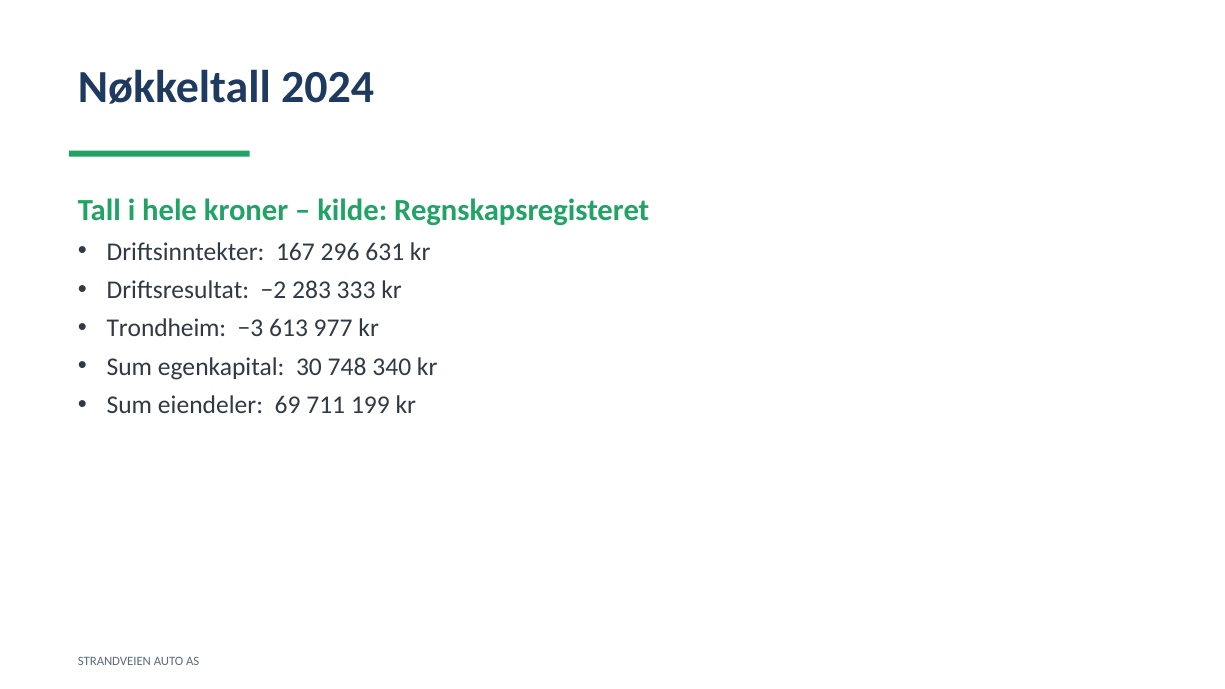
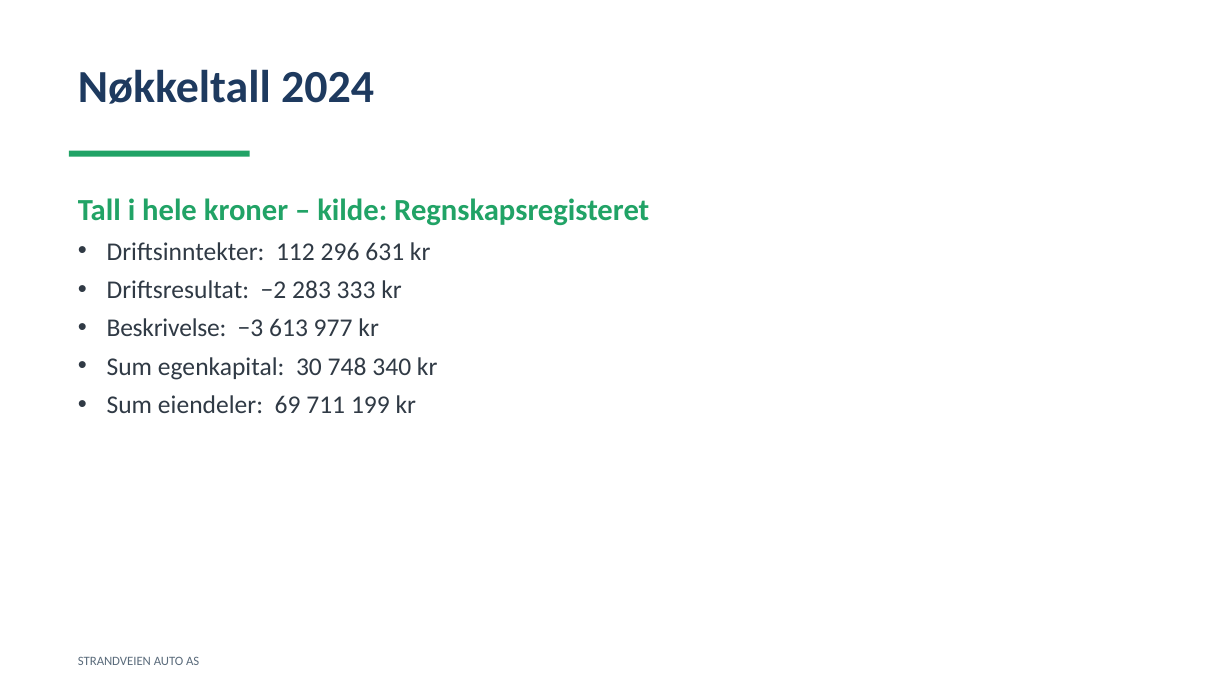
167: 167 -> 112
Trondheim: Trondheim -> Beskrivelse
